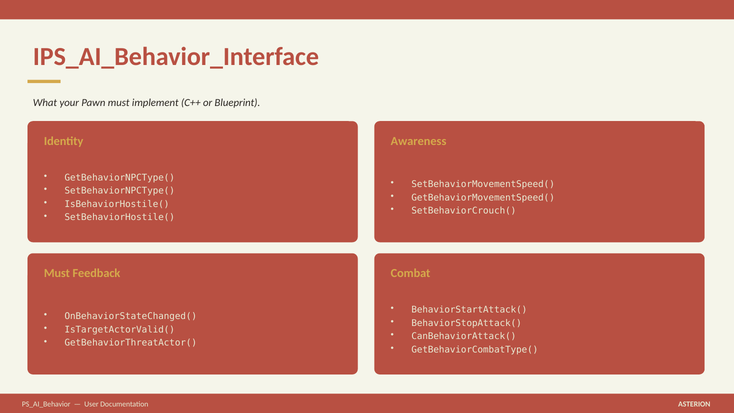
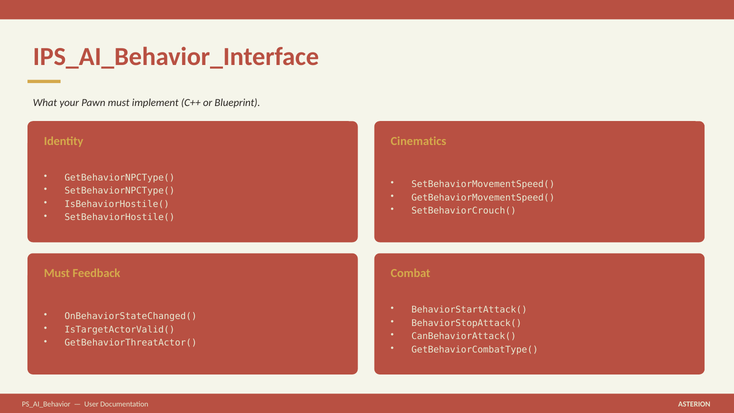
Awareness: Awareness -> Cinematics
